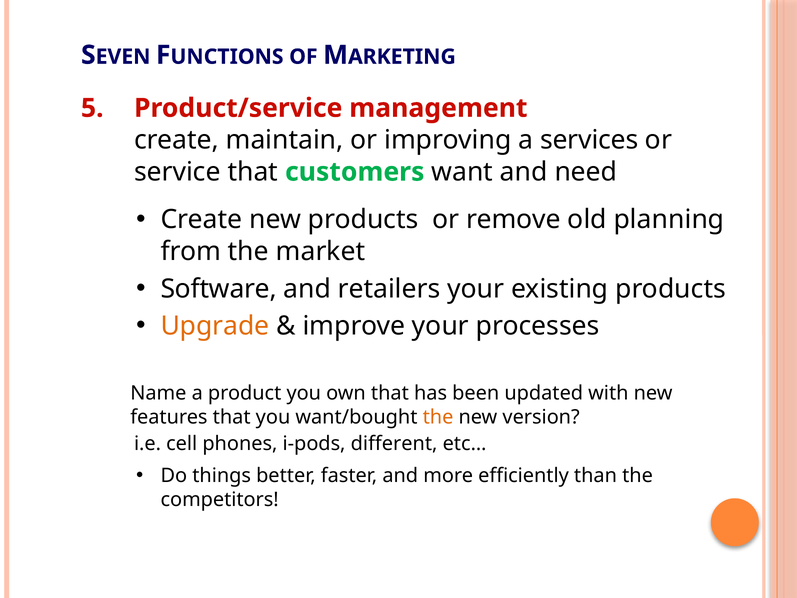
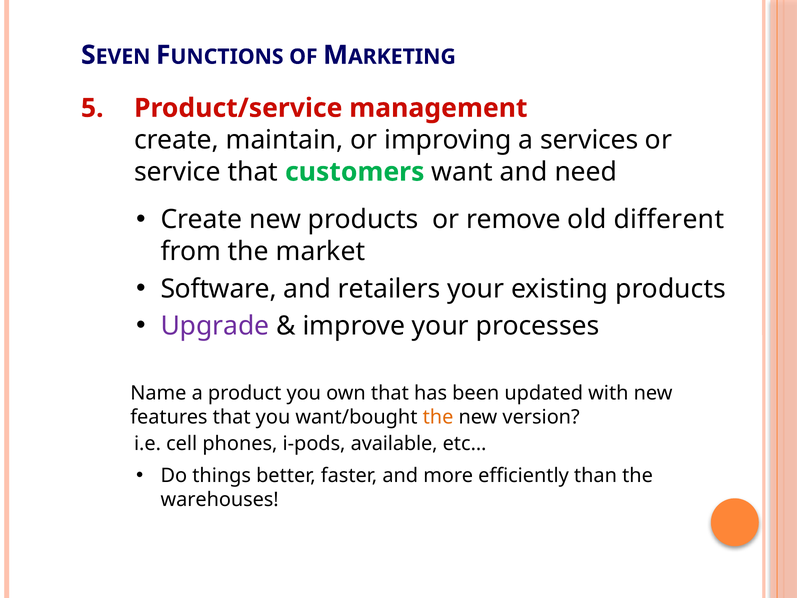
planning: planning -> different
Upgrade colour: orange -> purple
different: different -> available
competitors: competitors -> warehouses
